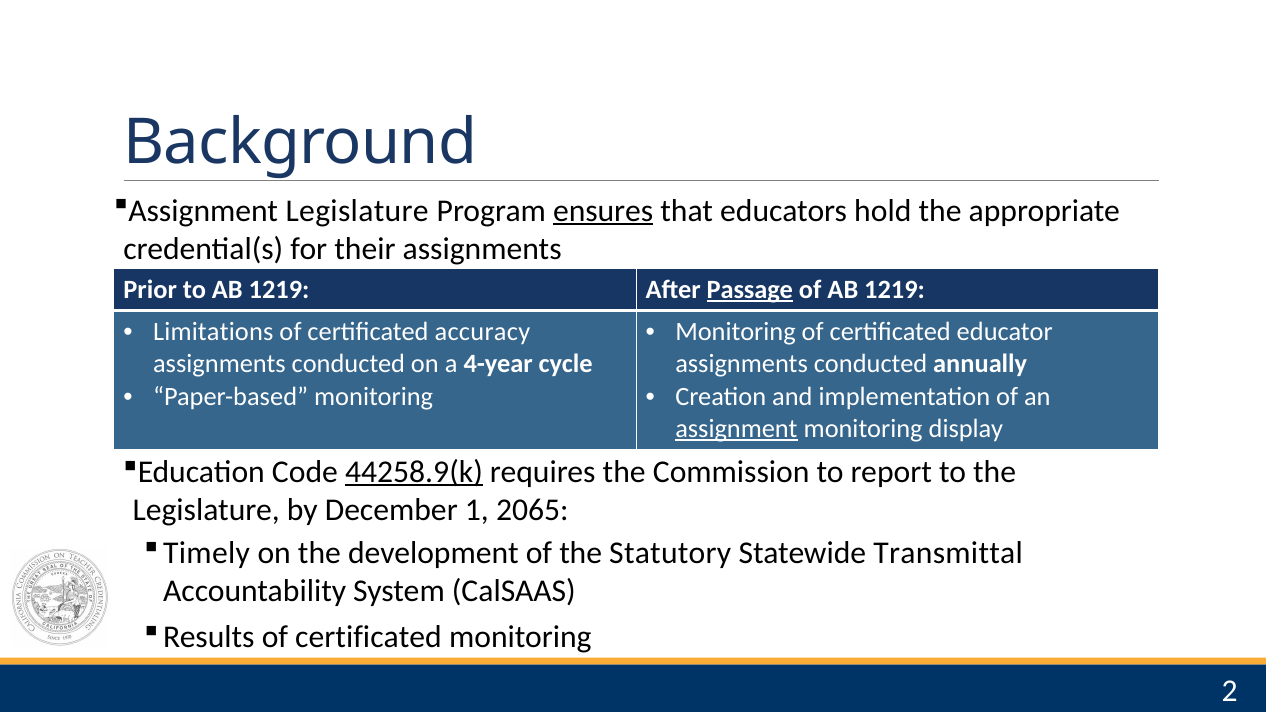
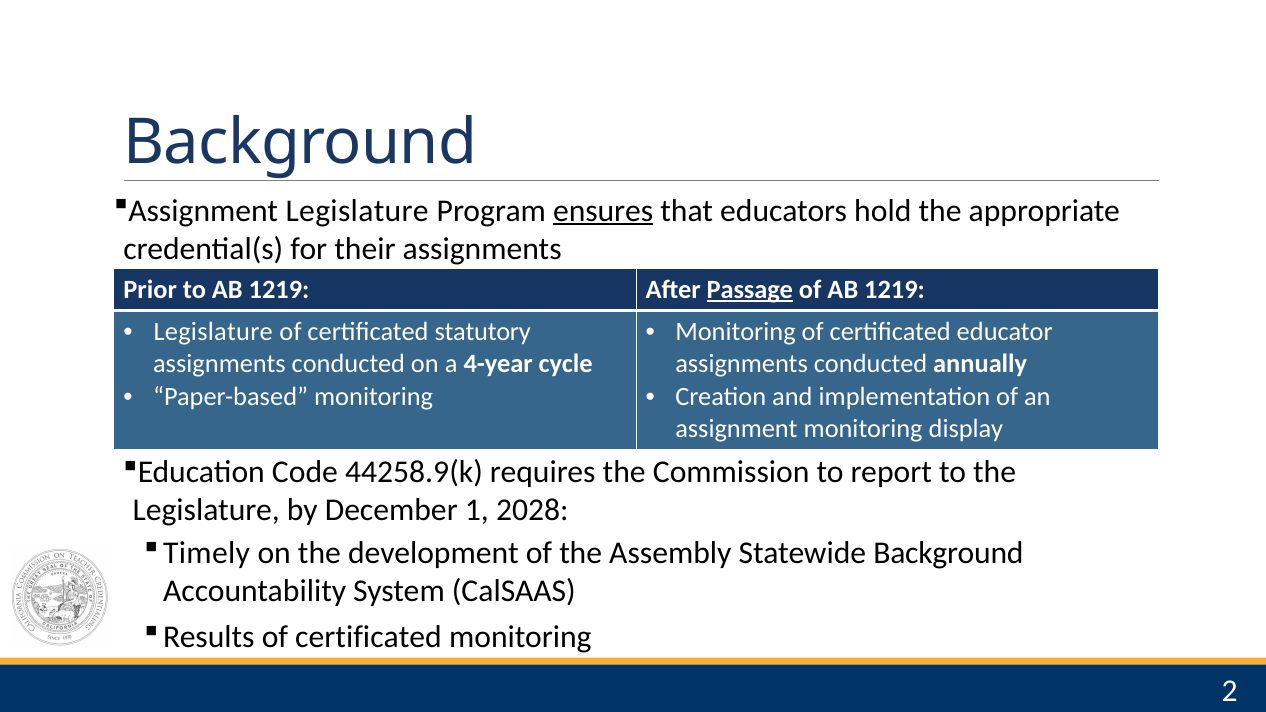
Limitations at (213, 332): Limitations -> Legislature
accuracy: accuracy -> statutory
assignment at (736, 429) underline: present -> none
44258.9(k underline: present -> none
2065: 2065 -> 2028
Statutory: Statutory -> Assembly
Statewide Transmittal: Transmittal -> Background
